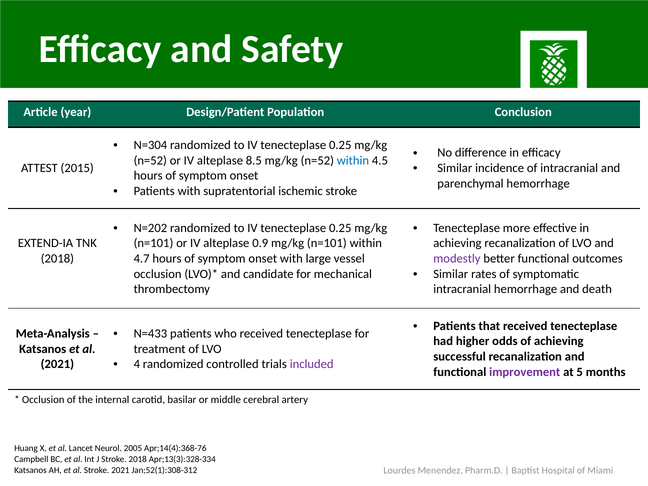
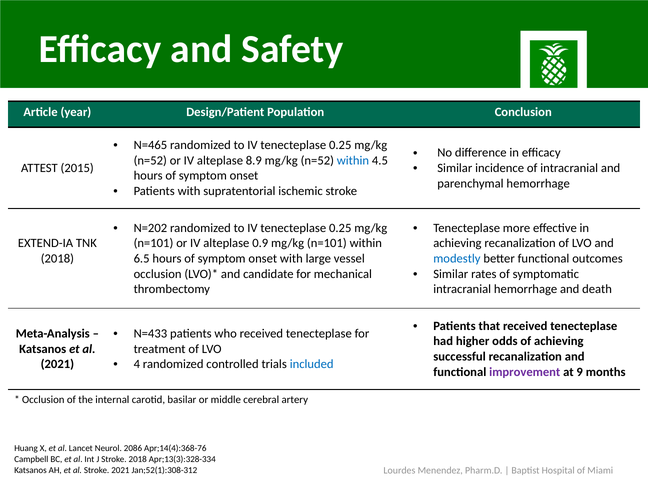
N=304: N=304 -> N=465
8.5: 8.5 -> 8.9
4.7: 4.7 -> 6.5
modestly colour: purple -> blue
included colour: purple -> blue
5: 5 -> 9
2005: 2005 -> 2086
